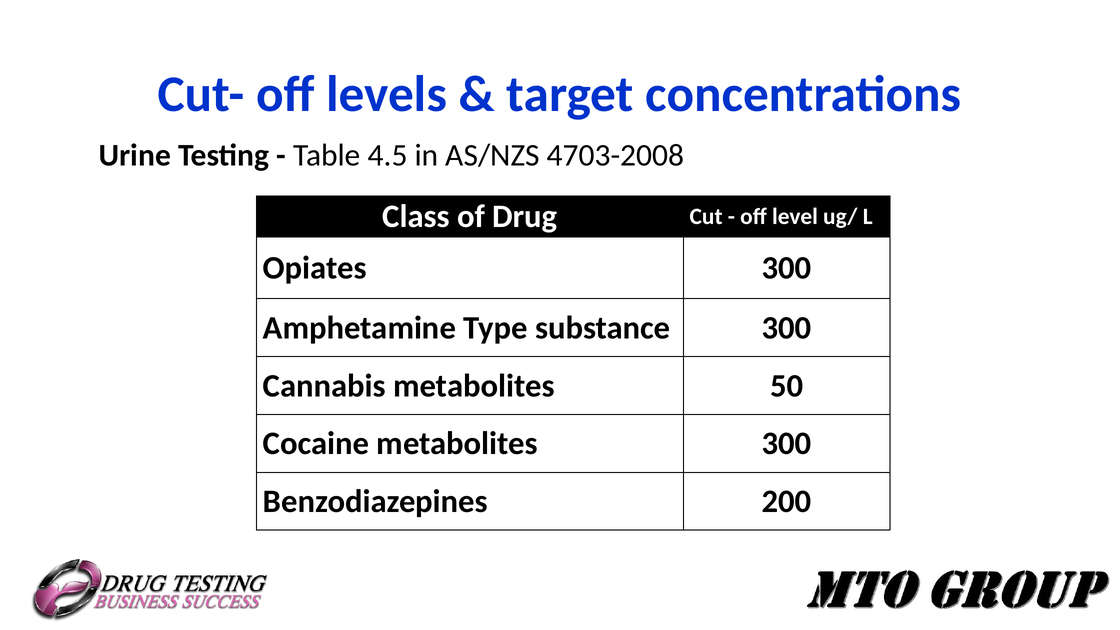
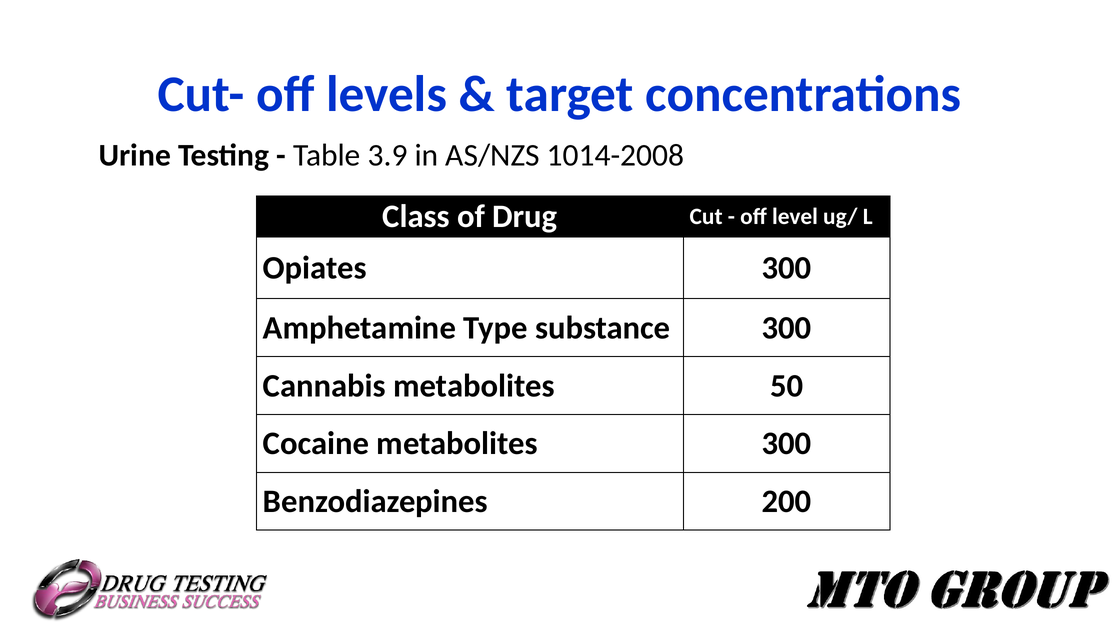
4.5: 4.5 -> 3.9
4703-2008: 4703-2008 -> 1014-2008
